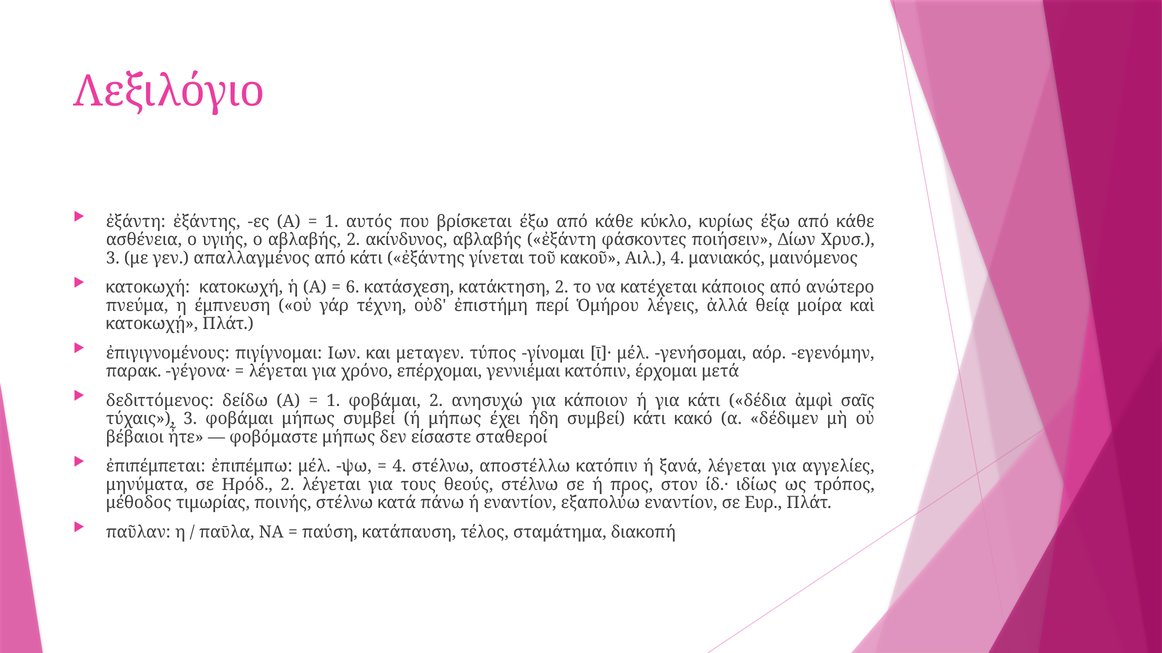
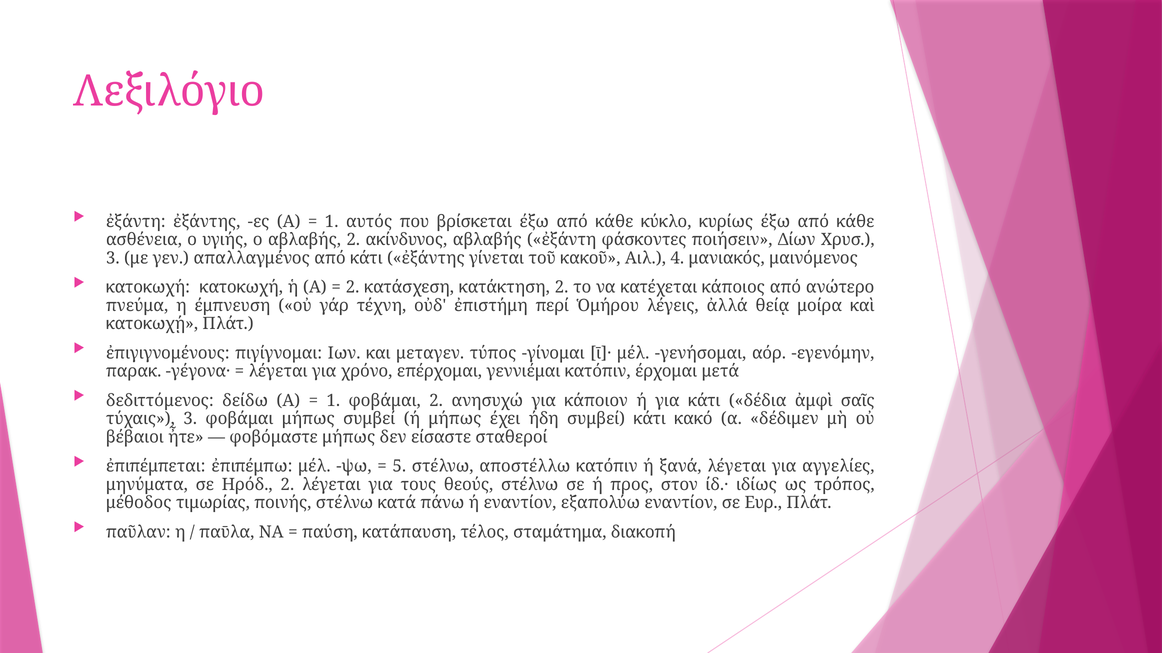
6 at (353, 287): 6 -> 2
4 at (399, 467): 4 -> 5
